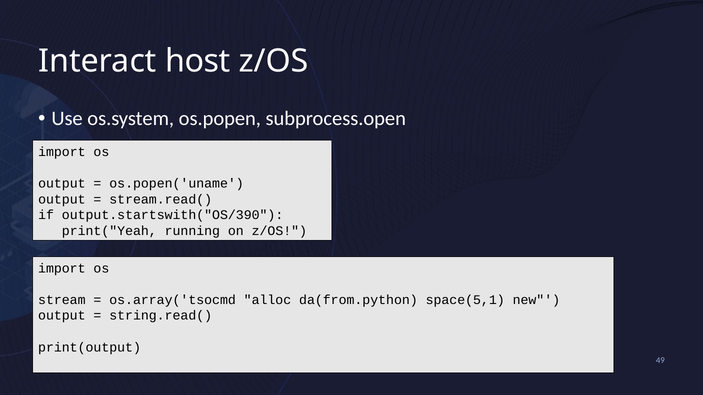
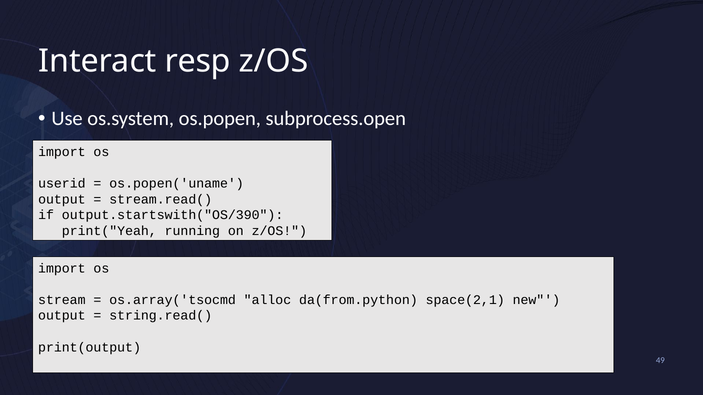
host: host -> resp
output at (62, 184): output -> userid
space(5,1: space(5,1 -> space(2,1
